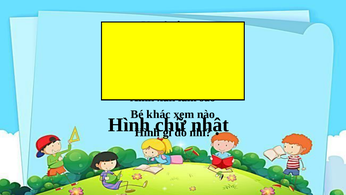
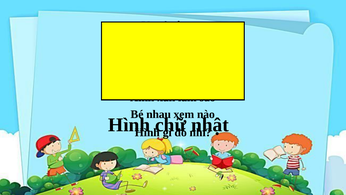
khác: khác -> nhau
